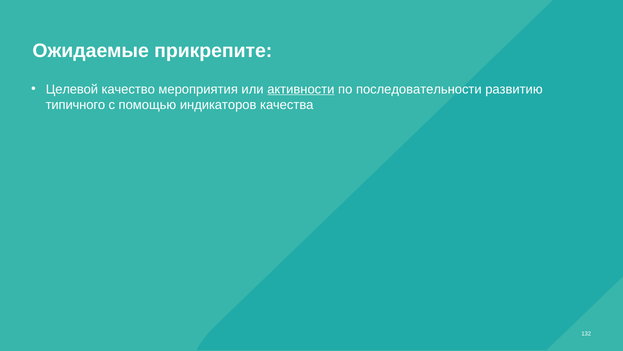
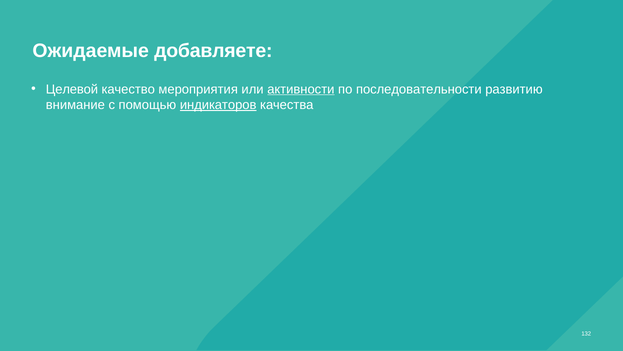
прикрепите: прикрепите -> добавляете
типичного: типичного -> внимание
индикаторов underline: none -> present
